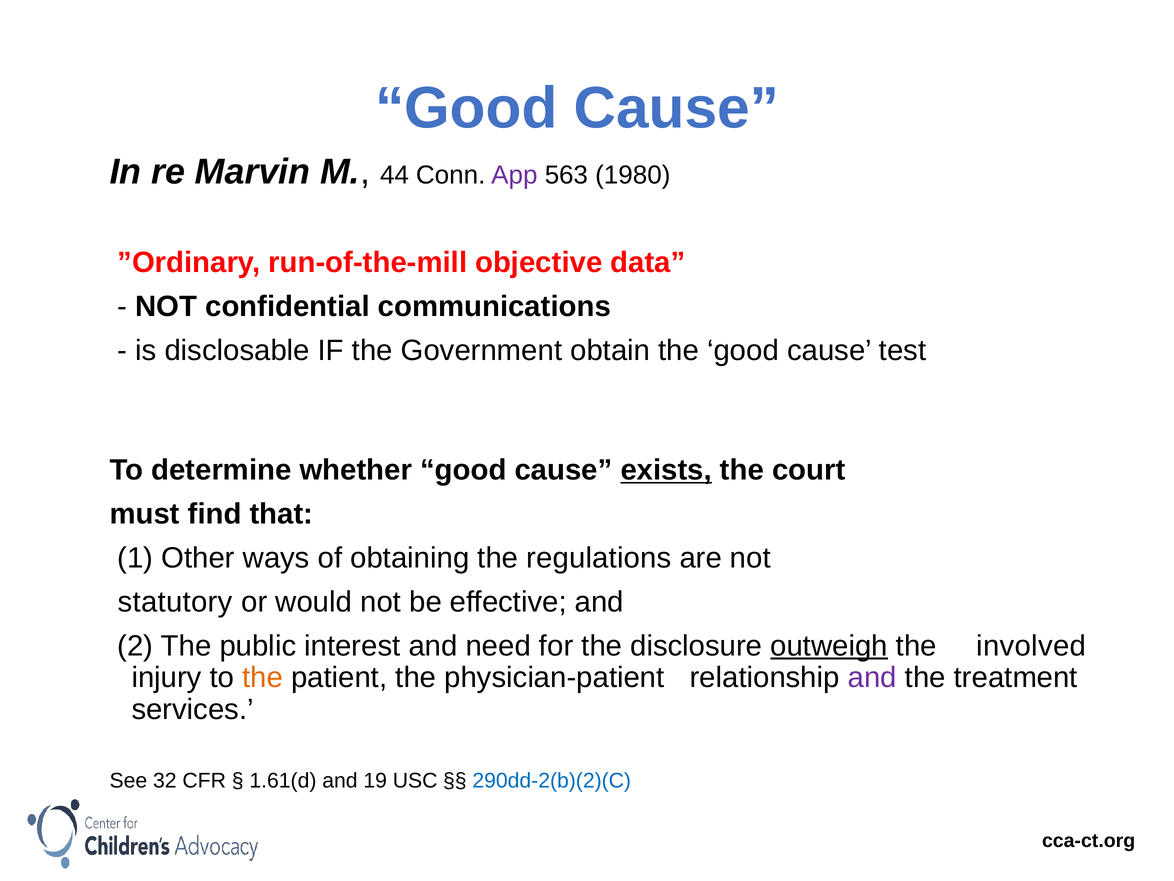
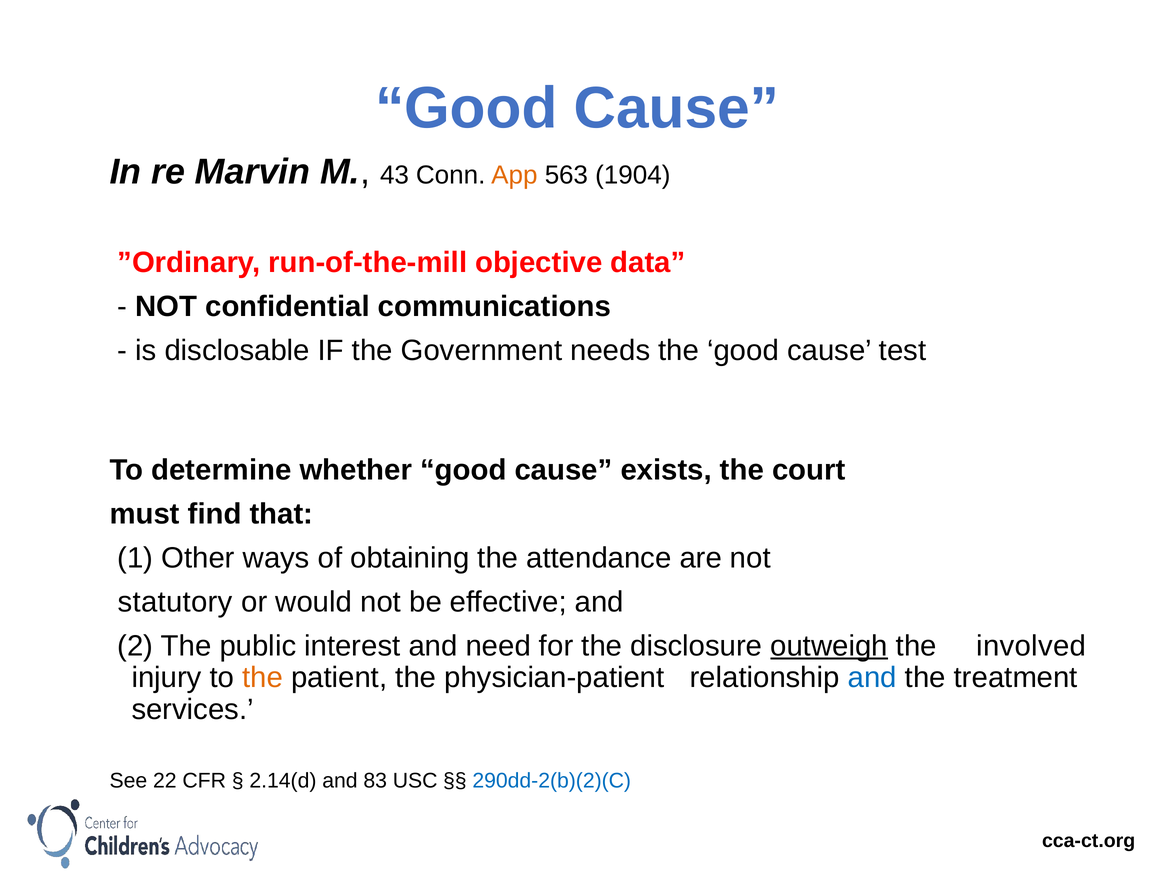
44: 44 -> 43
App colour: purple -> orange
1980: 1980 -> 1904
obtain: obtain -> needs
exists underline: present -> none
regulations: regulations -> attendance
and at (872, 677) colour: purple -> blue
32: 32 -> 22
1.61(d: 1.61(d -> 2.14(d
19: 19 -> 83
